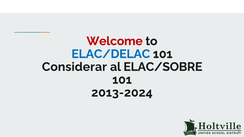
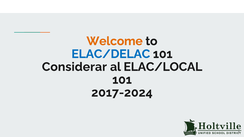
Welcome colour: red -> orange
ELAC/SOBRE: ELAC/SOBRE -> ELAC/LOCAL
2013-2024: 2013-2024 -> 2017-2024
